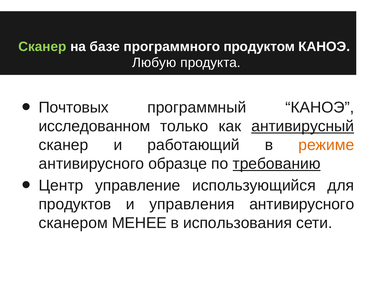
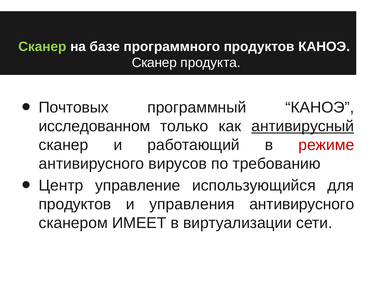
программного продуктом: продуктом -> продуктов
Любую at (154, 63): Любую -> Сканер
режиме colour: orange -> red
образце: образце -> вирусов
требованию underline: present -> none
МЕНЕЕ: МЕНЕЕ -> ИМЕЕТ
использования: использования -> виртуализации
